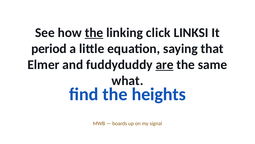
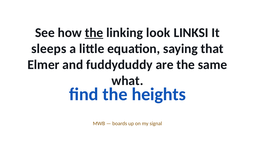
click: click -> look
period: period -> sleeps
are underline: present -> none
